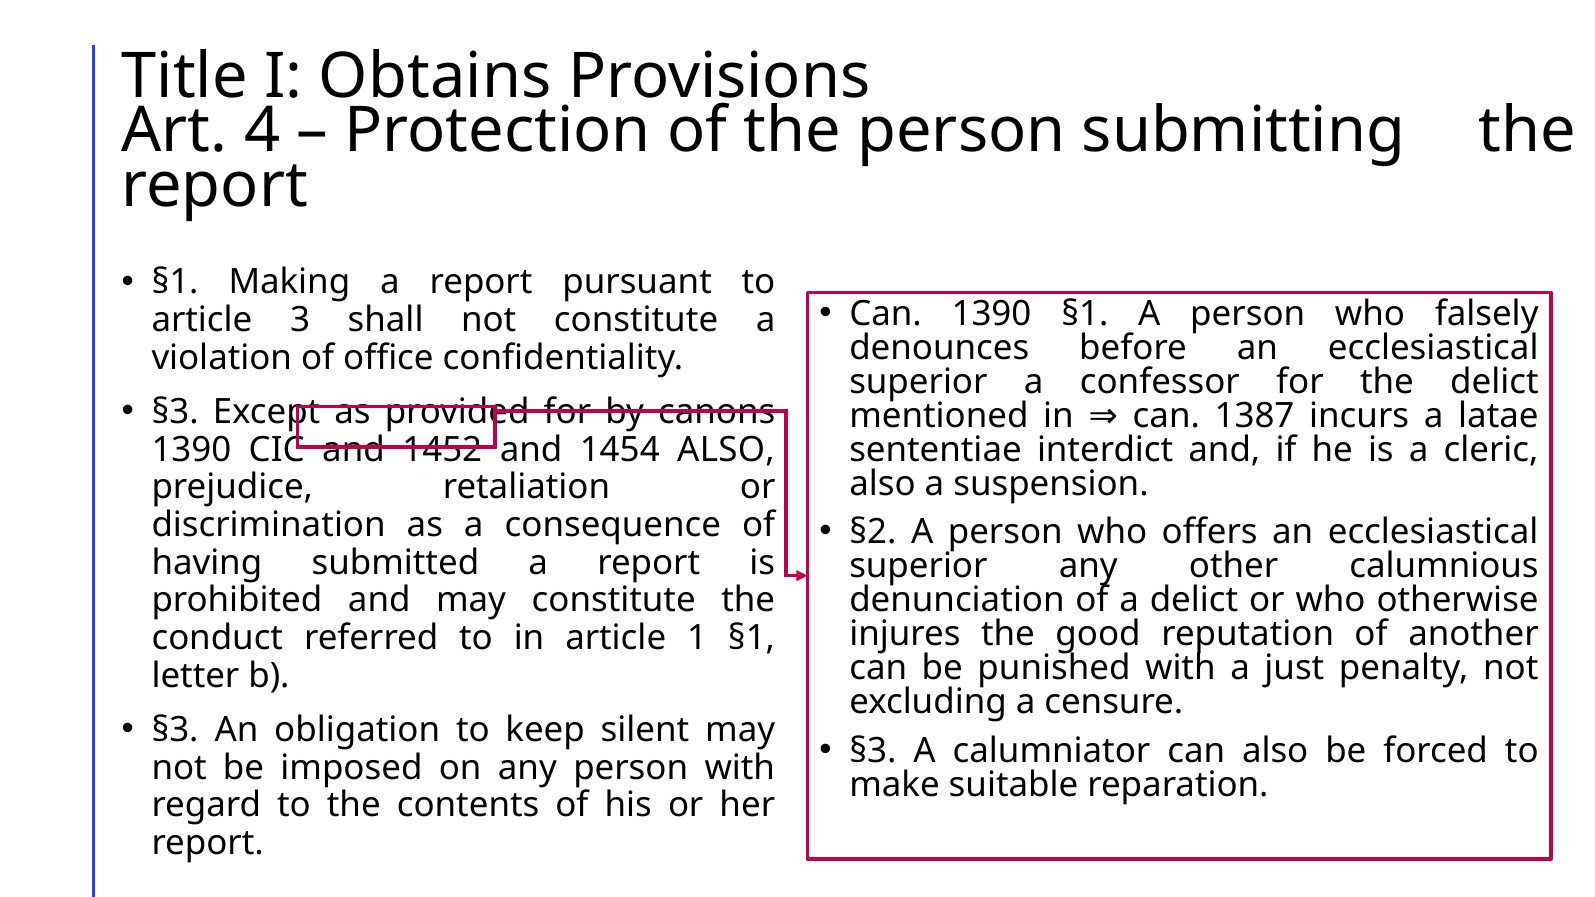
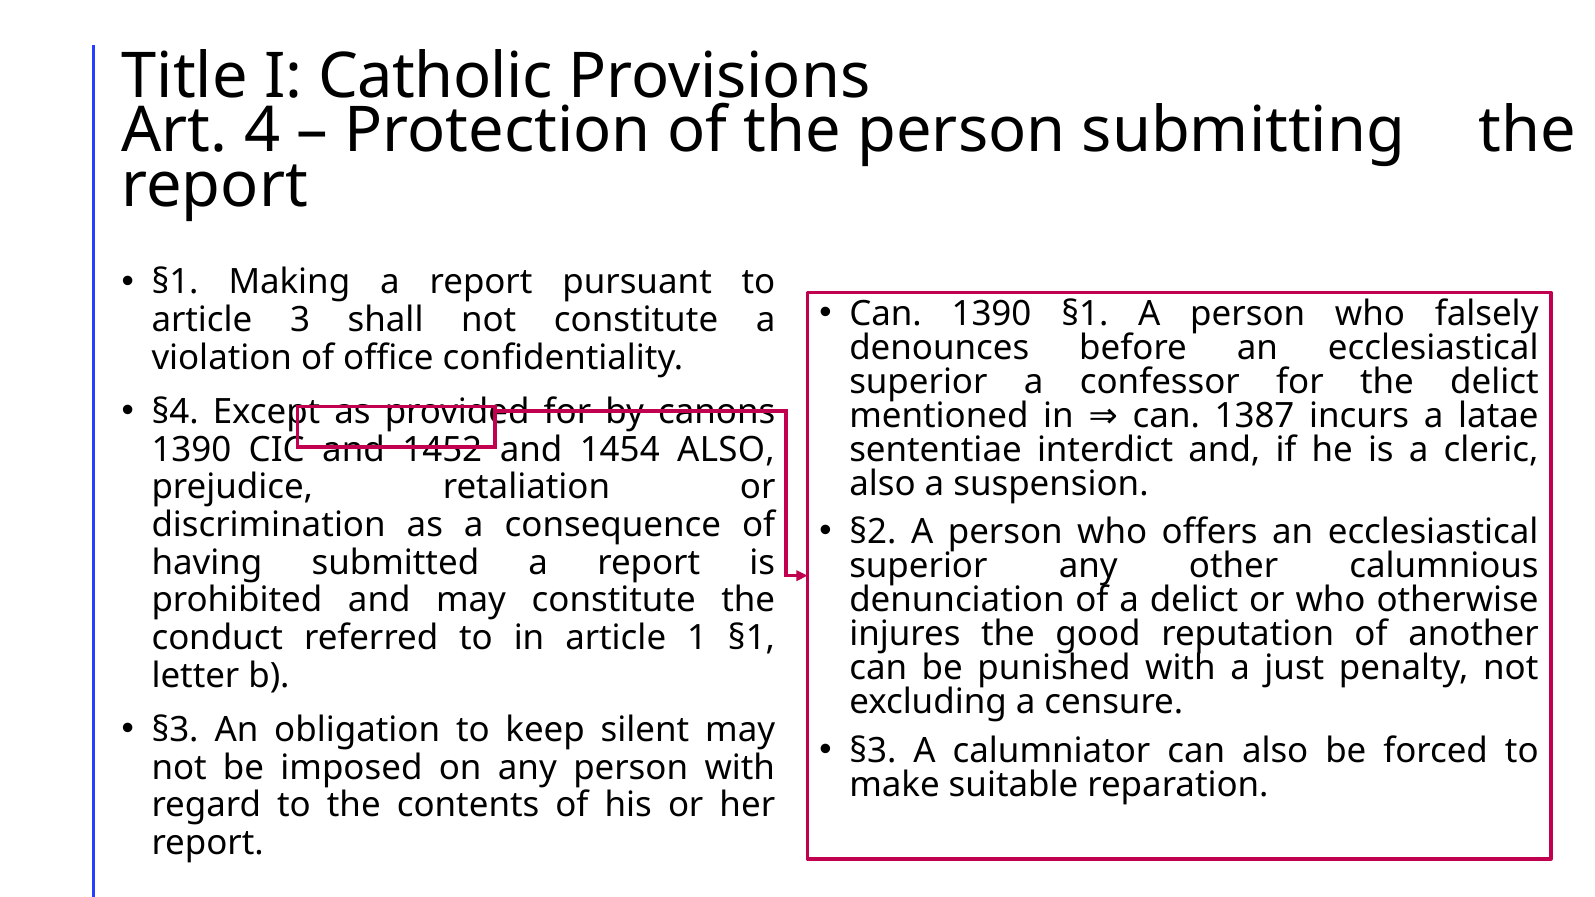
Obtains: Obtains -> Catholic
§3 at (175, 412): §3 -> §4
